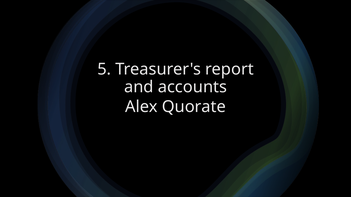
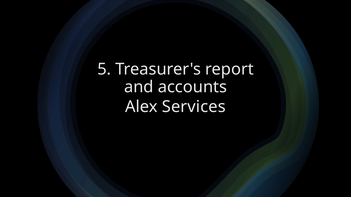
Quorate: Quorate -> Services
